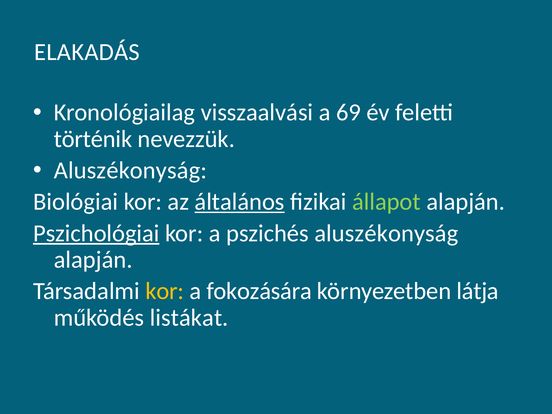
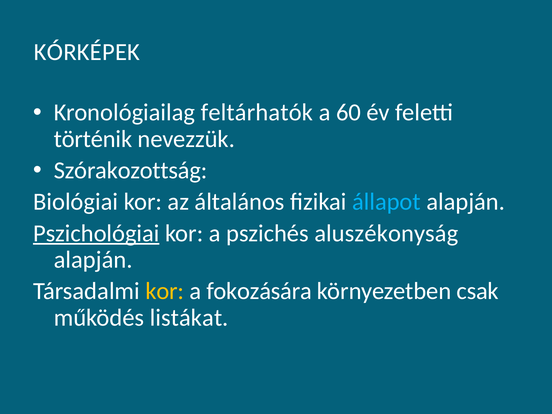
ELAKADÁS: ELAKADÁS -> KÓRKÉPEK
visszaalvási: visszaalvási -> feltárhatók
69: 69 -> 60
Aluszékonyság at (130, 170): Aluszékonyság -> Szórakozottság
általános underline: present -> none
állapot colour: light green -> light blue
látja: látja -> csak
